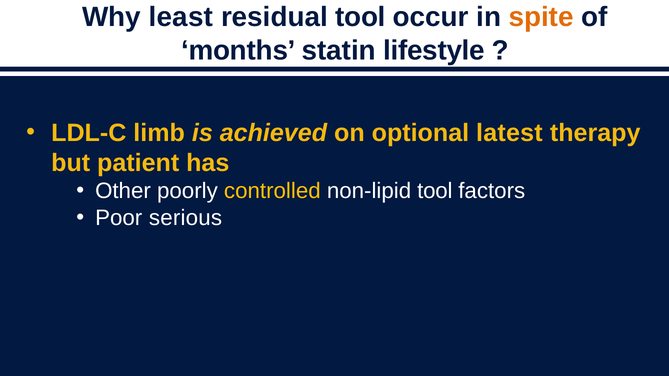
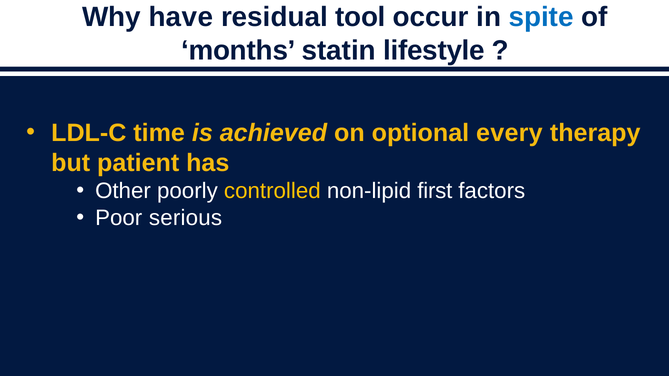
least: least -> have
spite colour: orange -> blue
limb: limb -> time
latest: latest -> every
non-lipid tool: tool -> first
